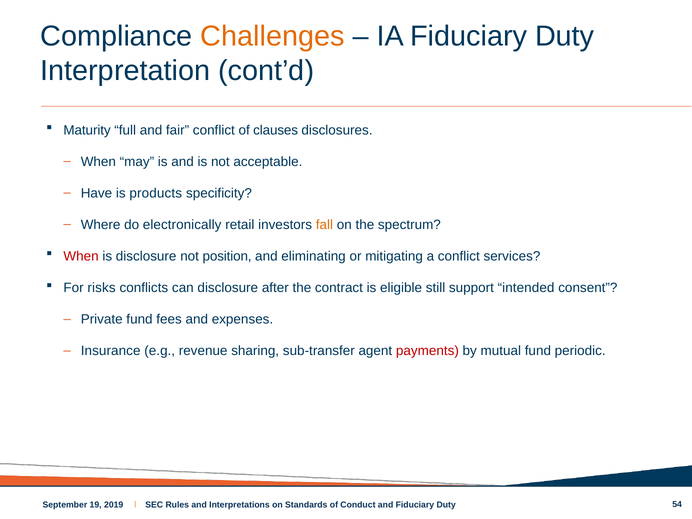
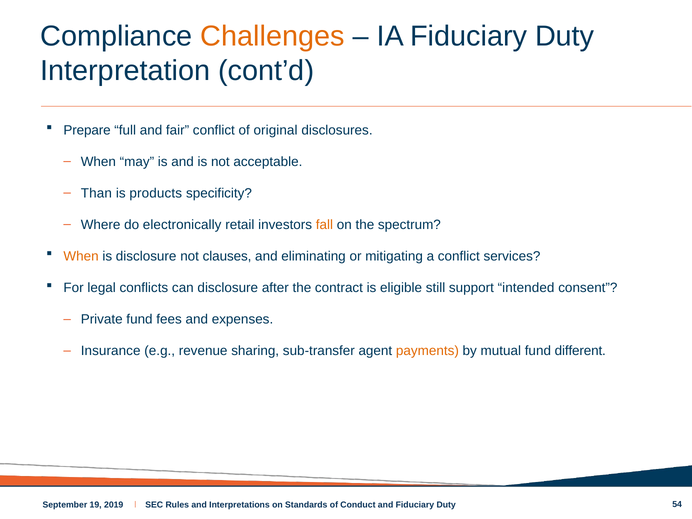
Maturity: Maturity -> Prepare
clauses: clauses -> original
Have: Have -> Than
When at (81, 256) colour: red -> orange
position: position -> clauses
risks: risks -> legal
payments colour: red -> orange
periodic: periodic -> different
